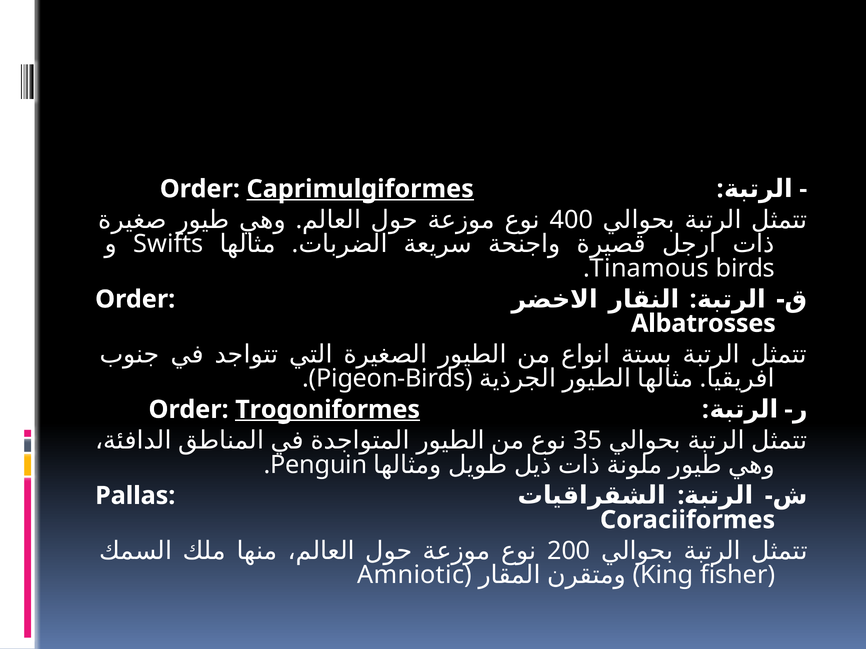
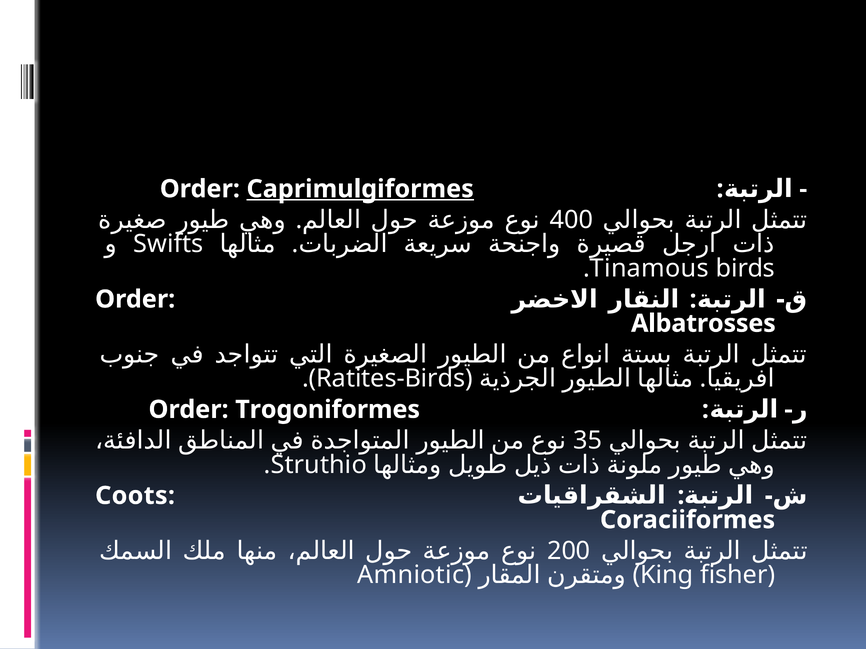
Pigeon-Birds: Pigeon-Birds -> Ratites-Birds
Trogoniformes underline: present -> none
Penguin: Penguin -> Struthio
Pallas: Pallas -> Coots
